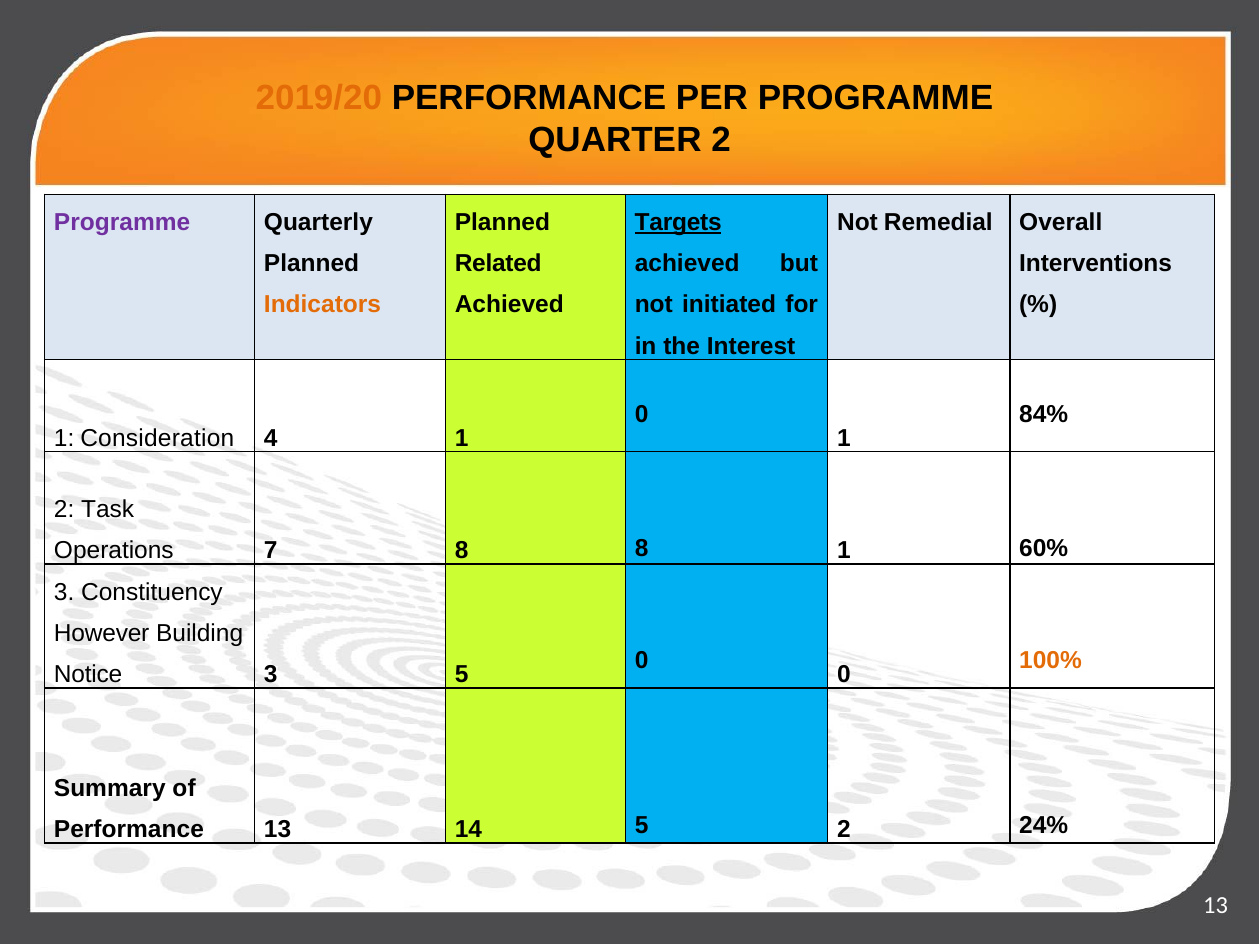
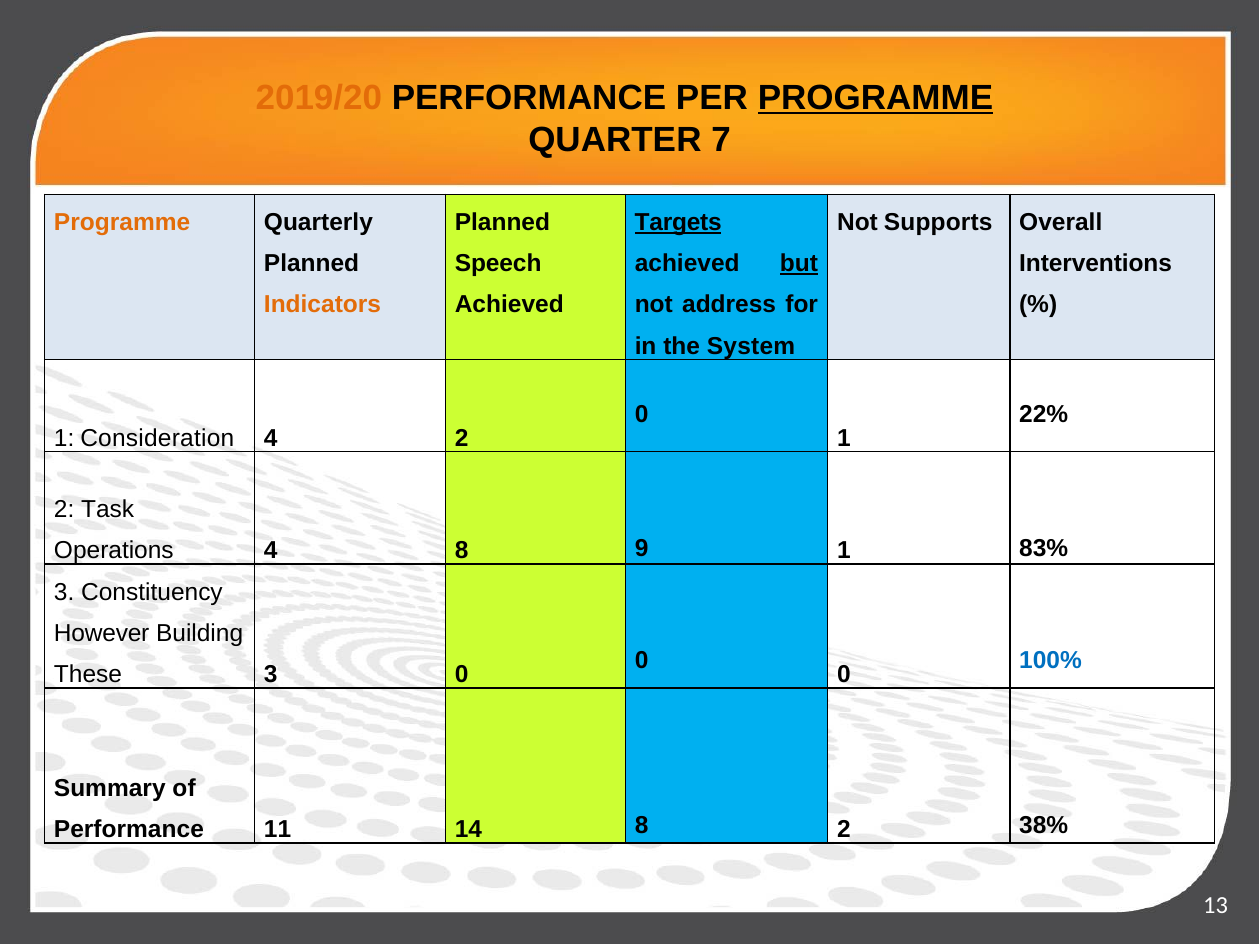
PROGRAMME at (875, 98) underline: none -> present
QUARTER 2: 2 -> 7
Programme at (122, 222) colour: purple -> orange
Remedial: Remedial -> Supports
Related: Related -> Speech
but underline: none -> present
initiated: initiated -> address
Interest: Interest -> System
84%: 84% -> 22%
4 1: 1 -> 2
Operations 7: 7 -> 4
8 8: 8 -> 9
60%: 60% -> 83%
100% colour: orange -> blue
Notice: Notice -> These
3 5: 5 -> 0
Performance 13: 13 -> 11
14 5: 5 -> 8
24%: 24% -> 38%
